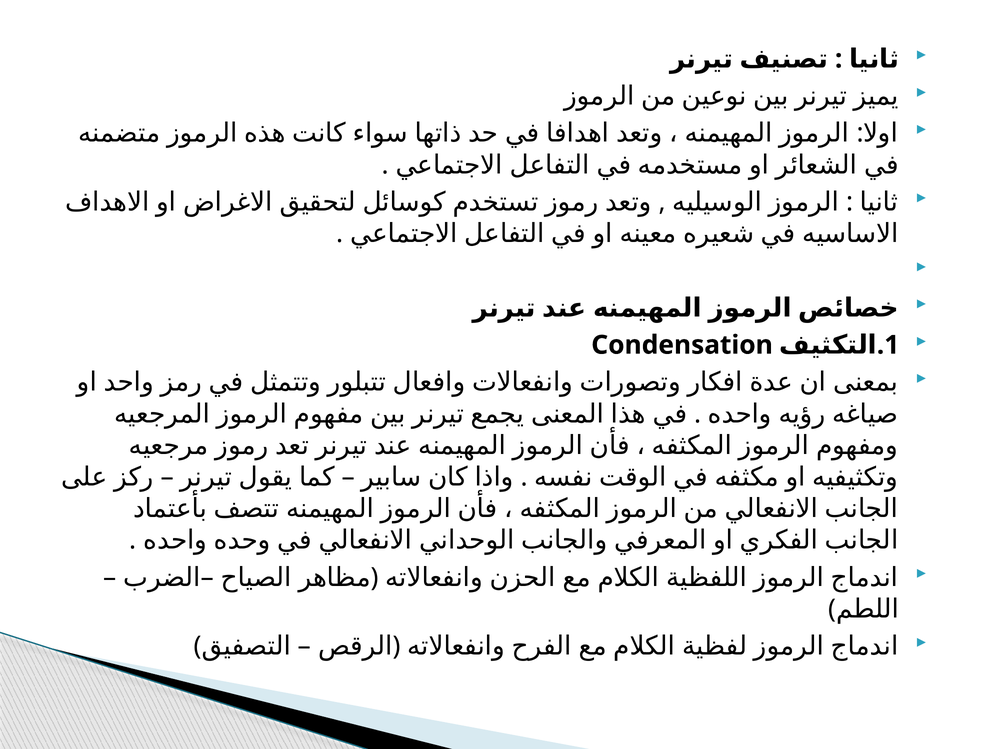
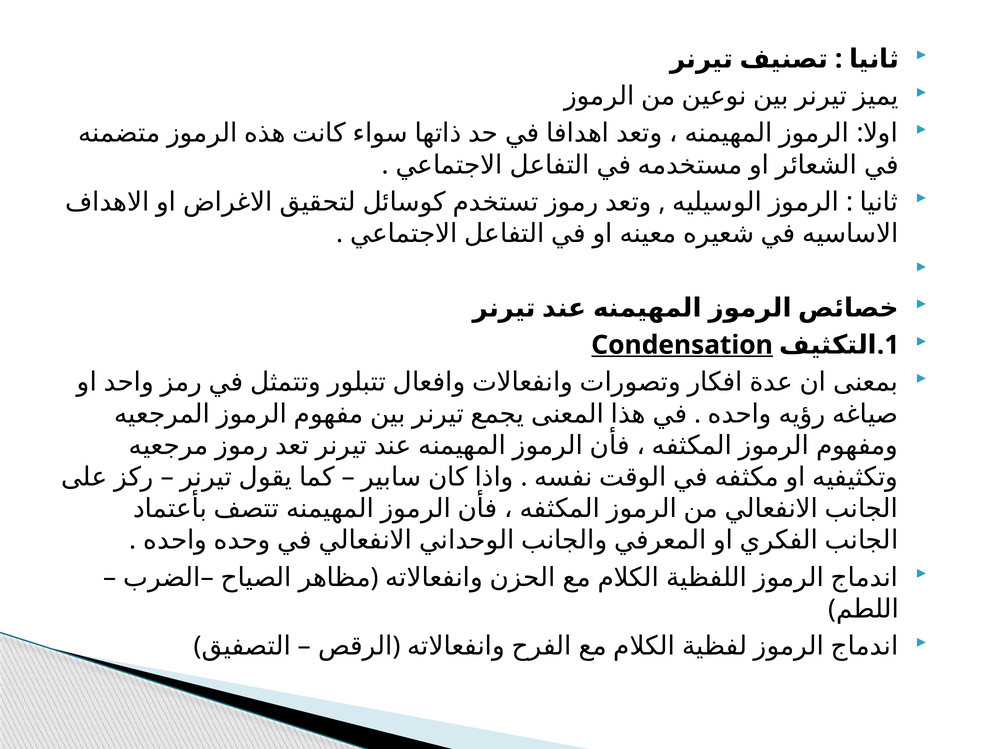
Condensation underline: none -> present
